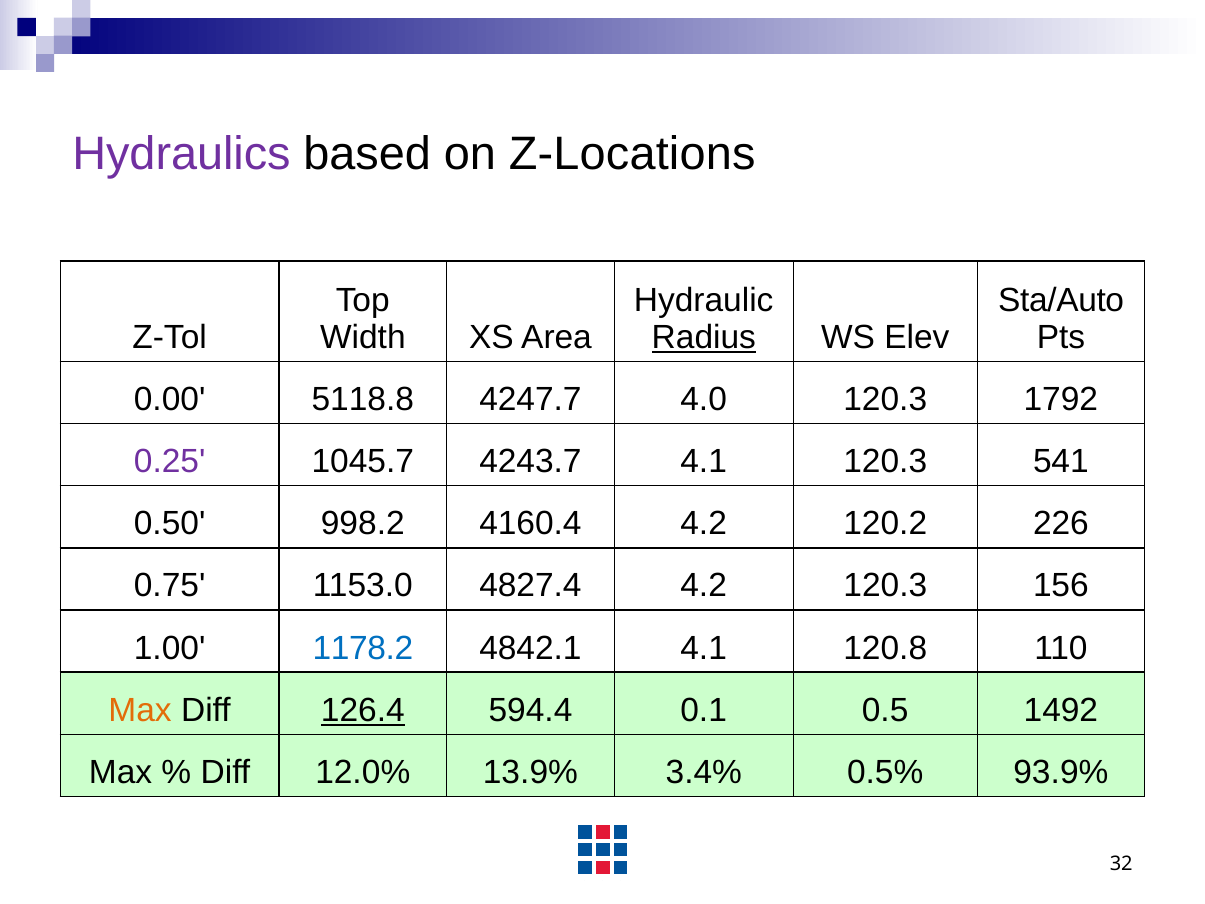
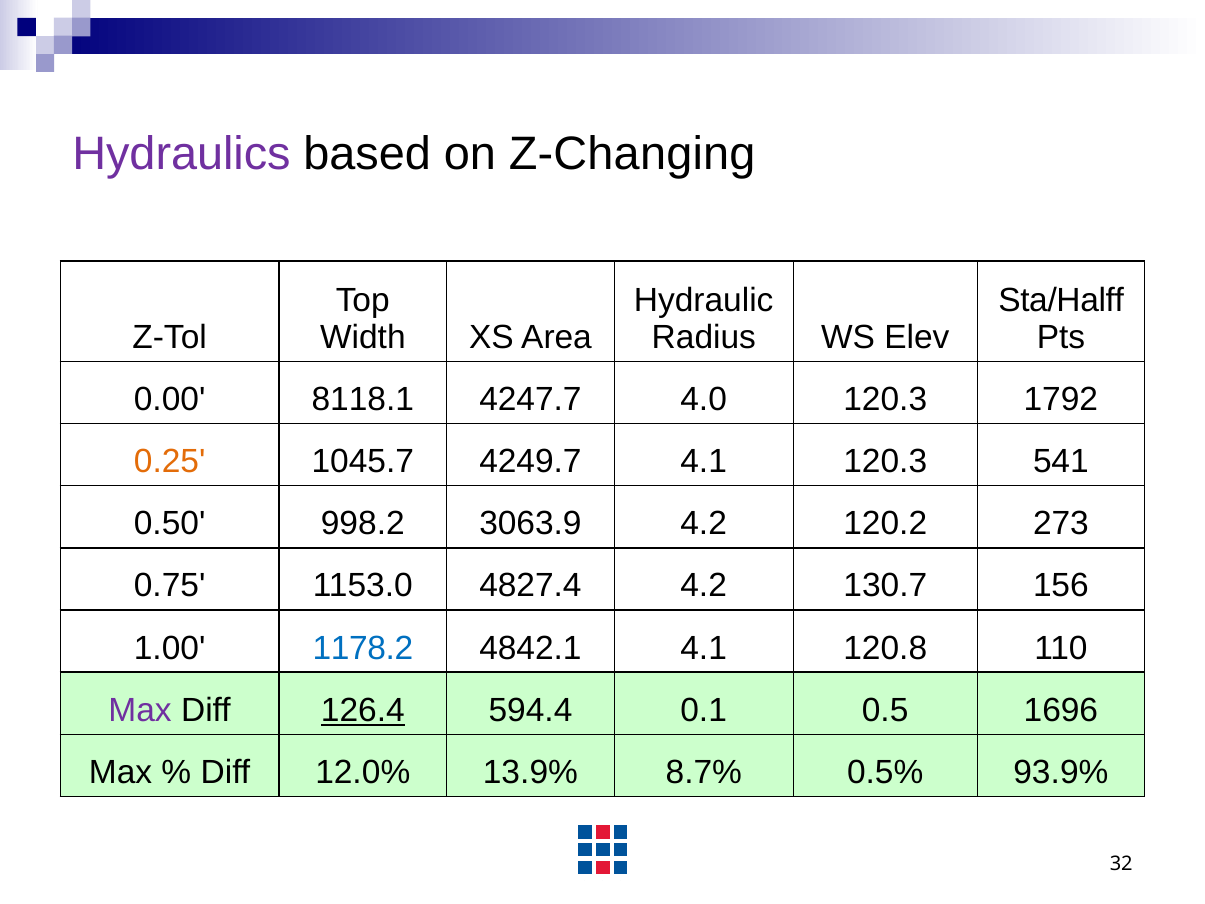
Z-Locations: Z-Locations -> Z-Changing
Sta/Auto: Sta/Auto -> Sta/Halff
Radius underline: present -> none
5118.8: 5118.8 -> 8118.1
0.25 colour: purple -> orange
4243.7: 4243.7 -> 4249.7
4160.4: 4160.4 -> 3063.9
226: 226 -> 273
4.2 120.3: 120.3 -> 130.7
Max at (140, 710) colour: orange -> purple
1492: 1492 -> 1696
3.4%: 3.4% -> 8.7%
